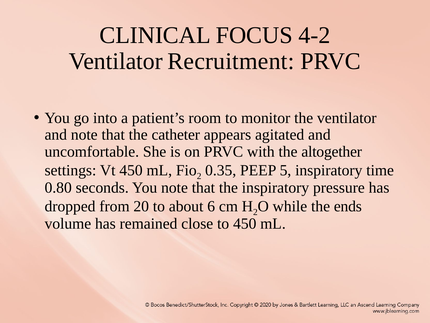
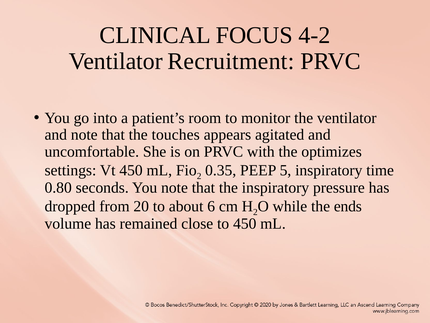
catheter: catheter -> touches
altogether: altogether -> optimizes
